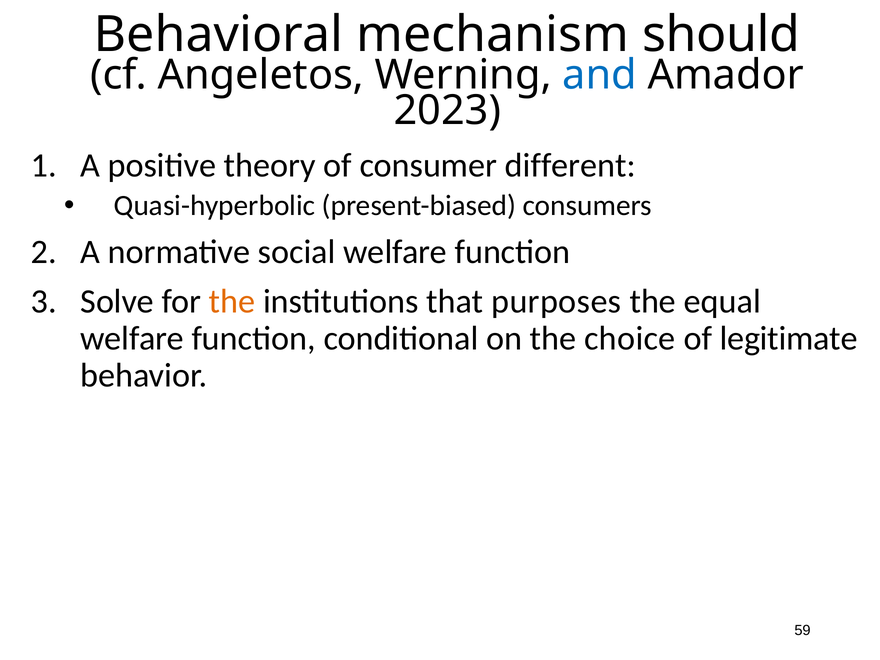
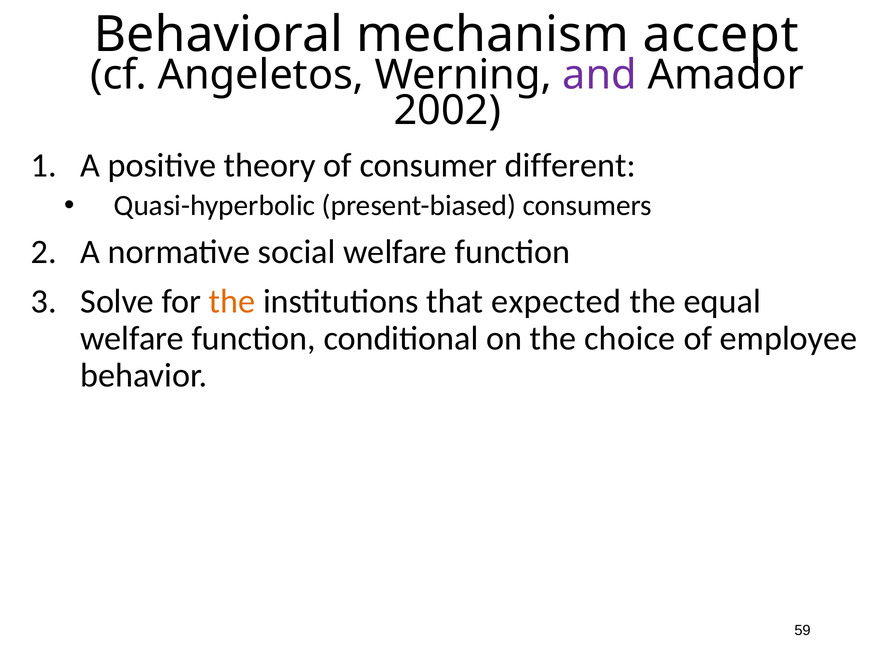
should: should -> accept
and colour: blue -> purple
2023: 2023 -> 2002
purposes: purposes -> expected
legitimate: legitimate -> employee
